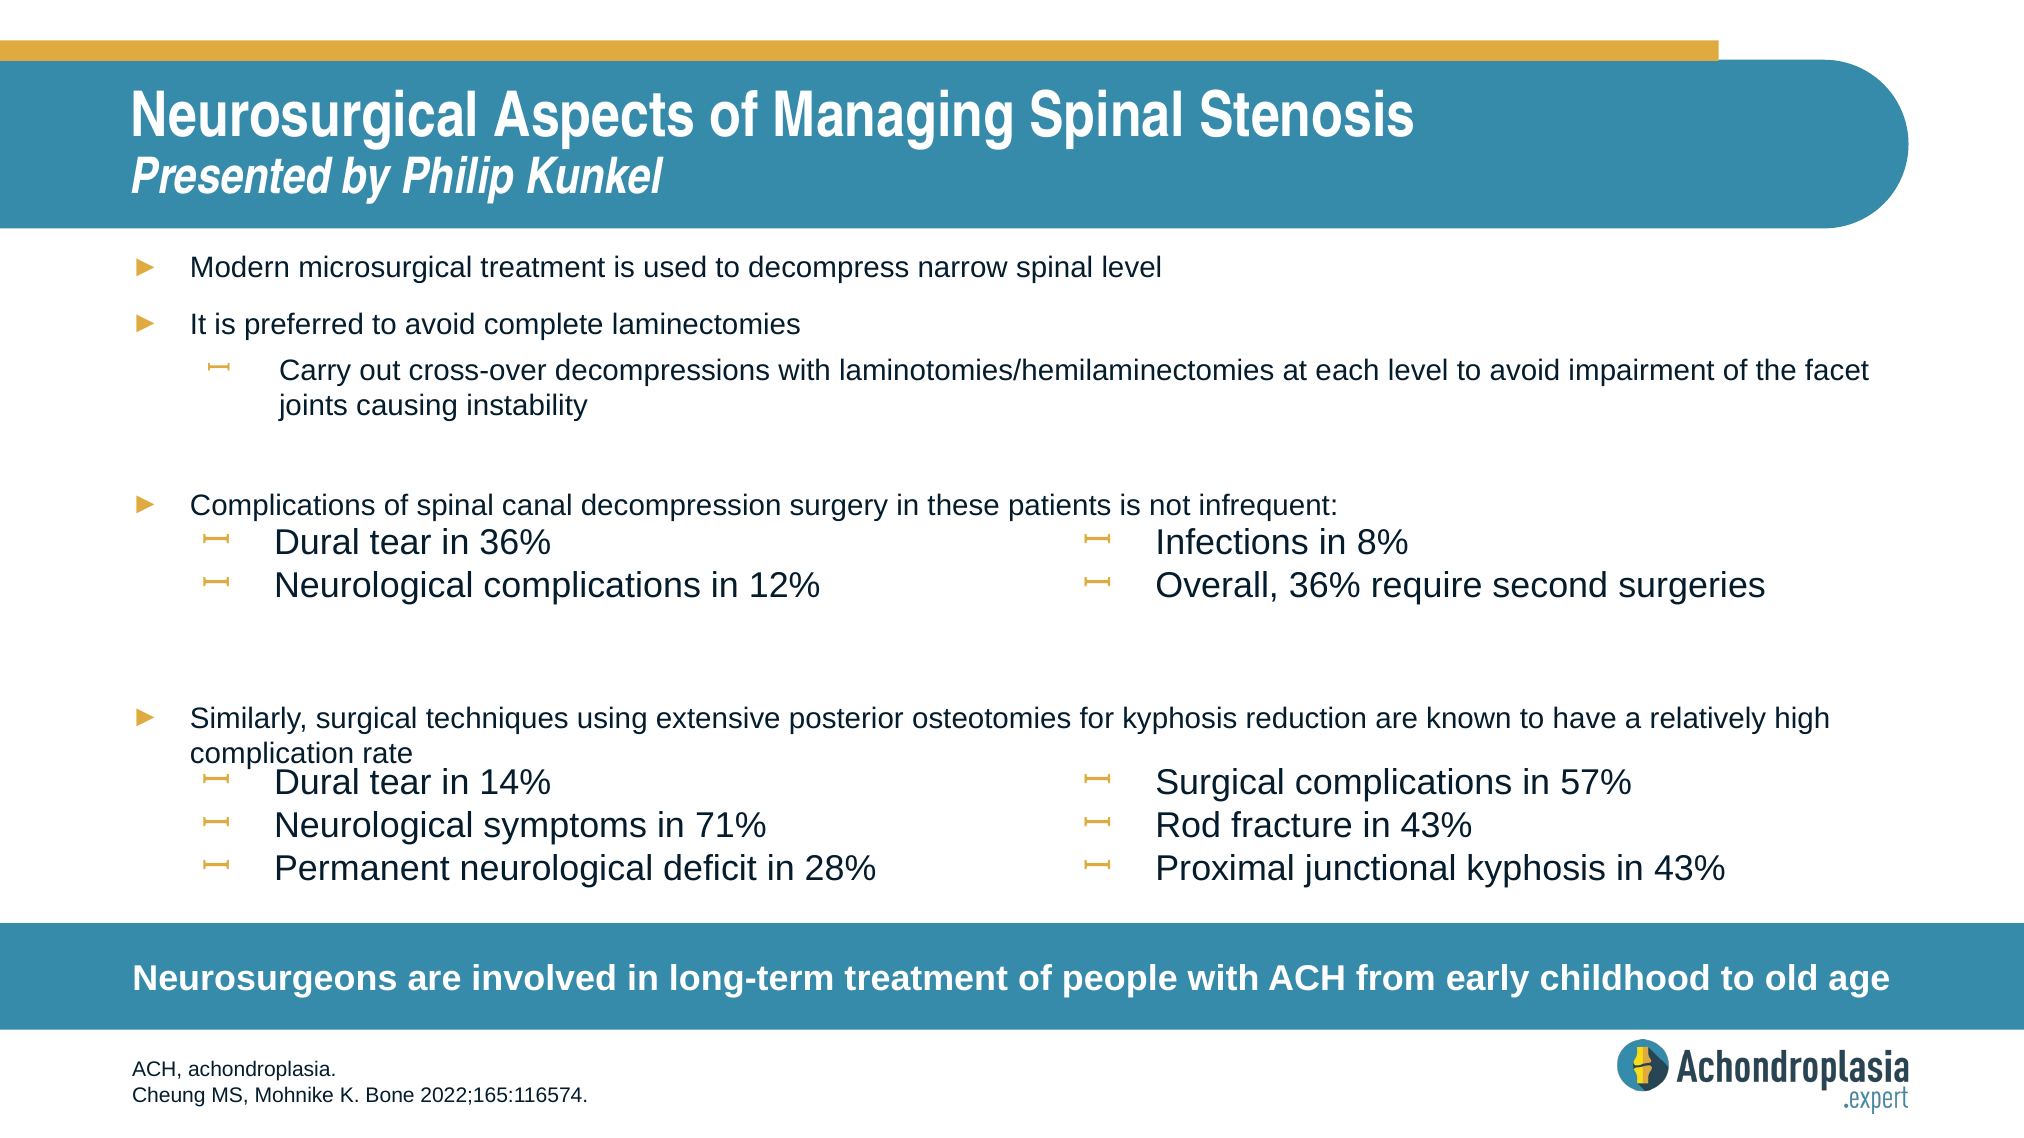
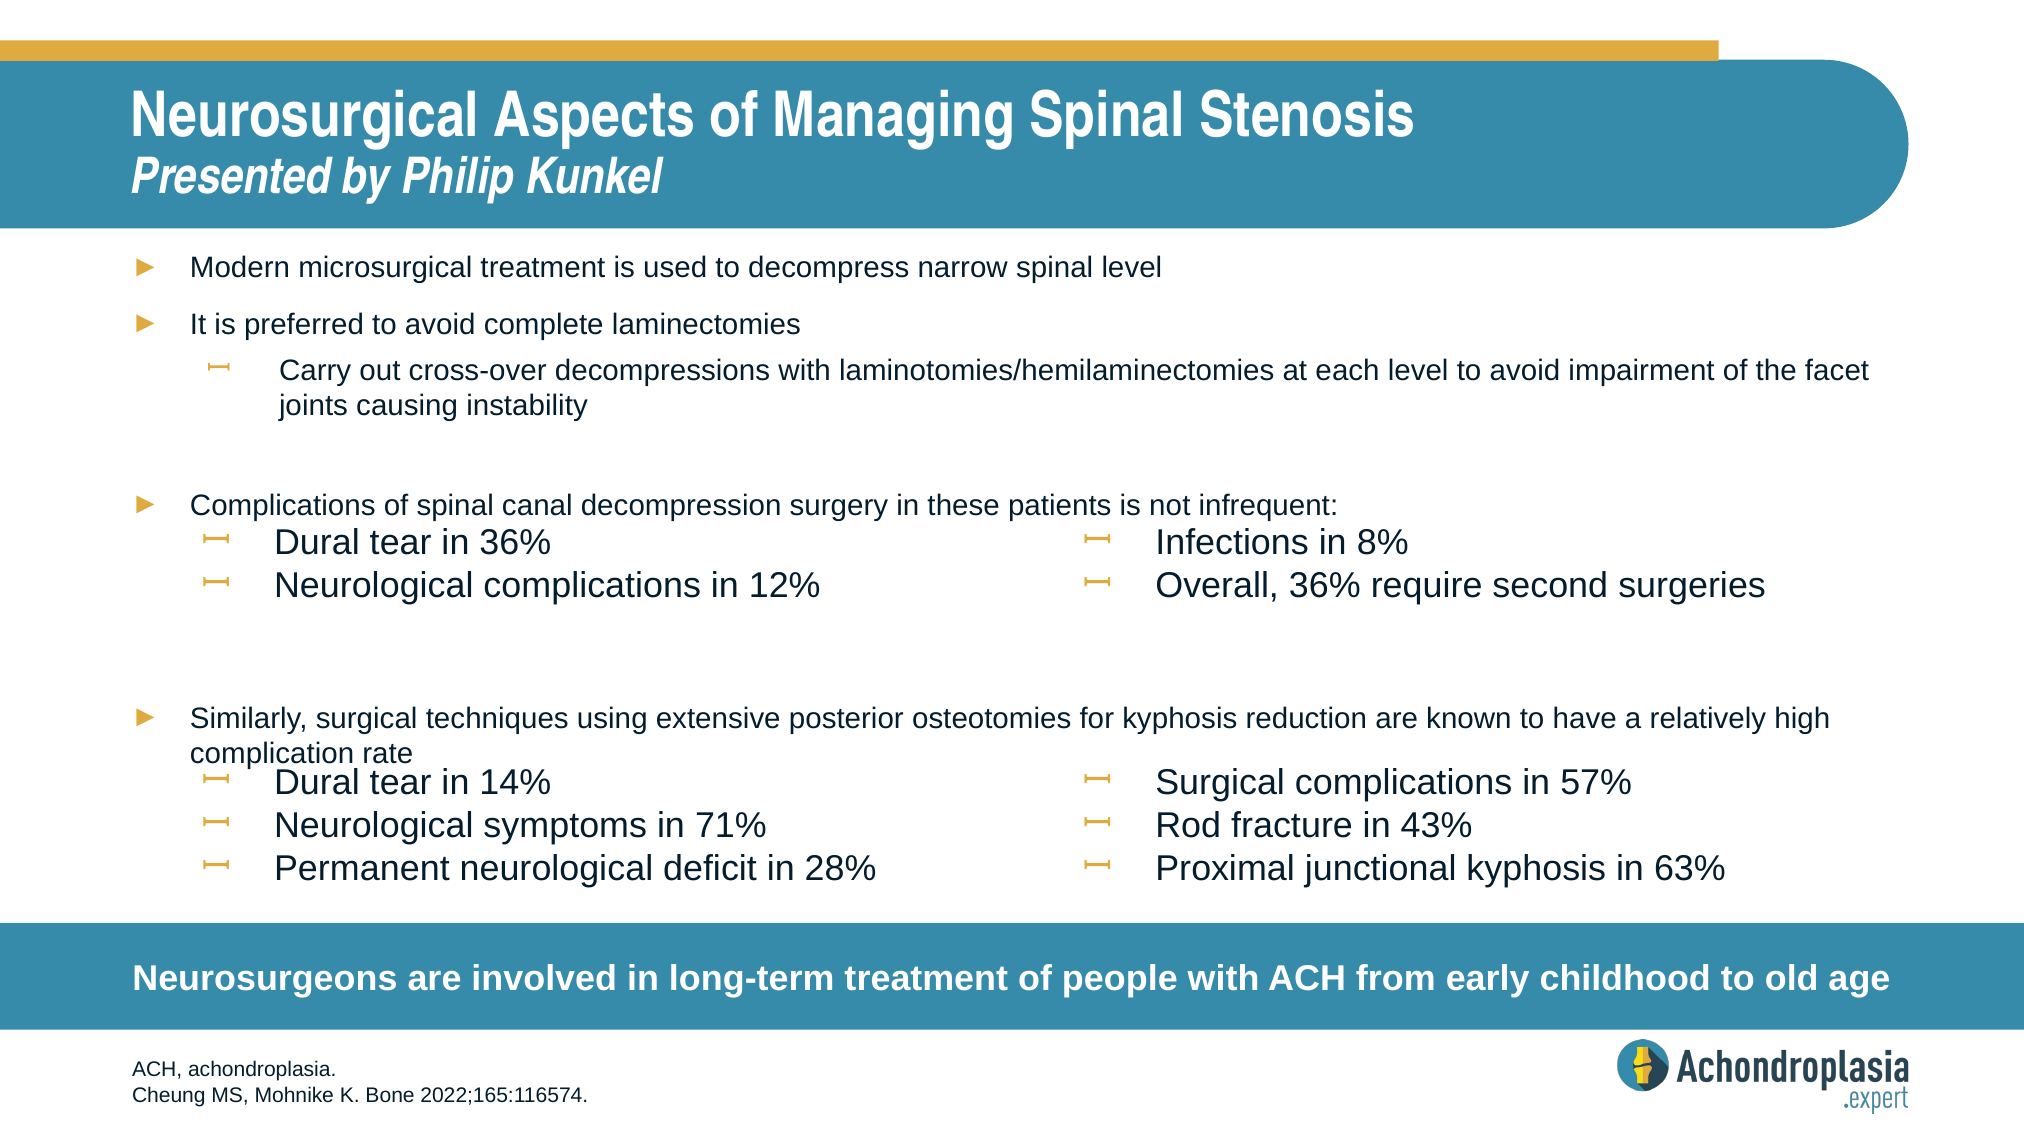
kyphosis in 43%: 43% -> 63%
